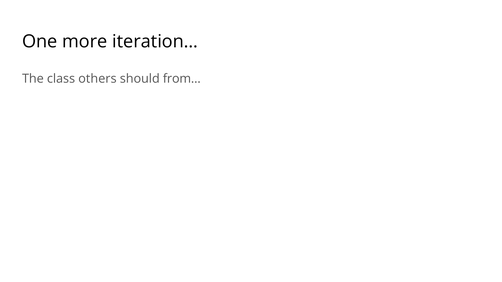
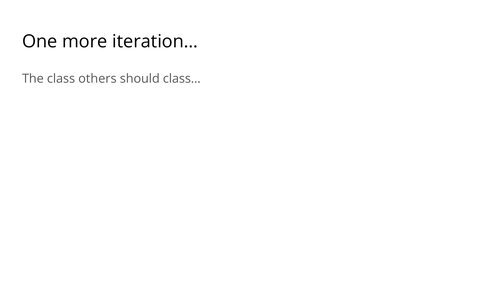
from…: from… -> class…
